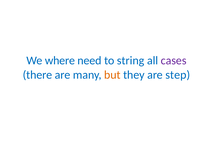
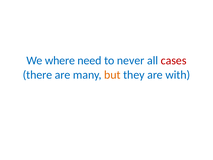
string: string -> never
cases colour: purple -> red
step: step -> with
